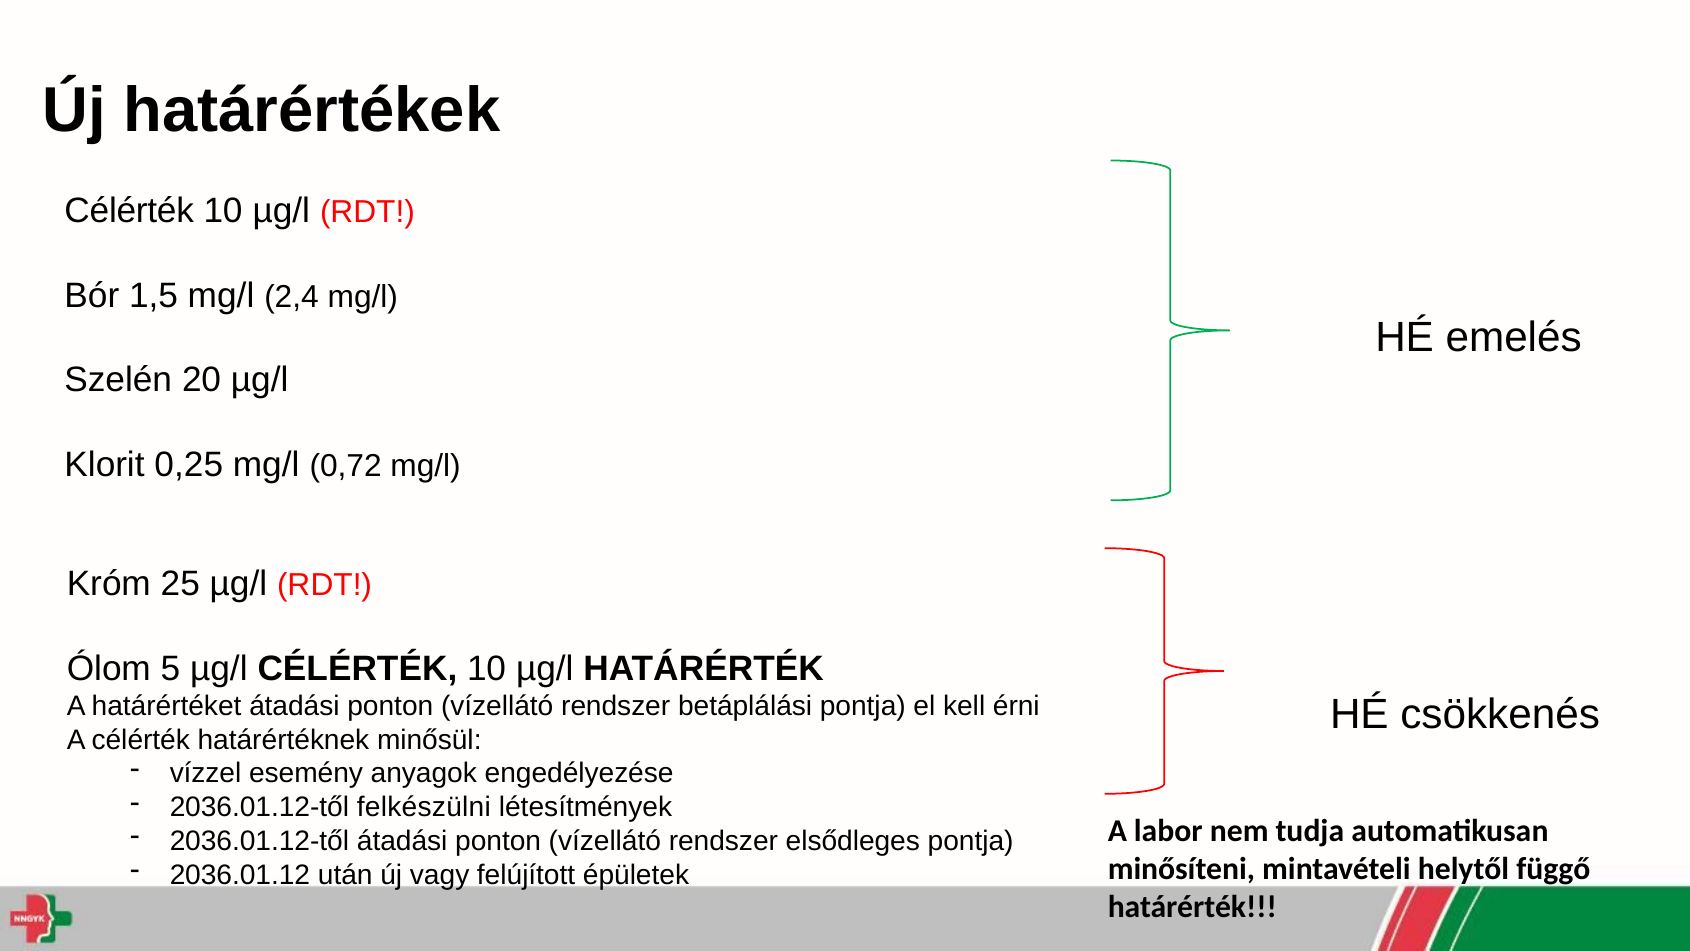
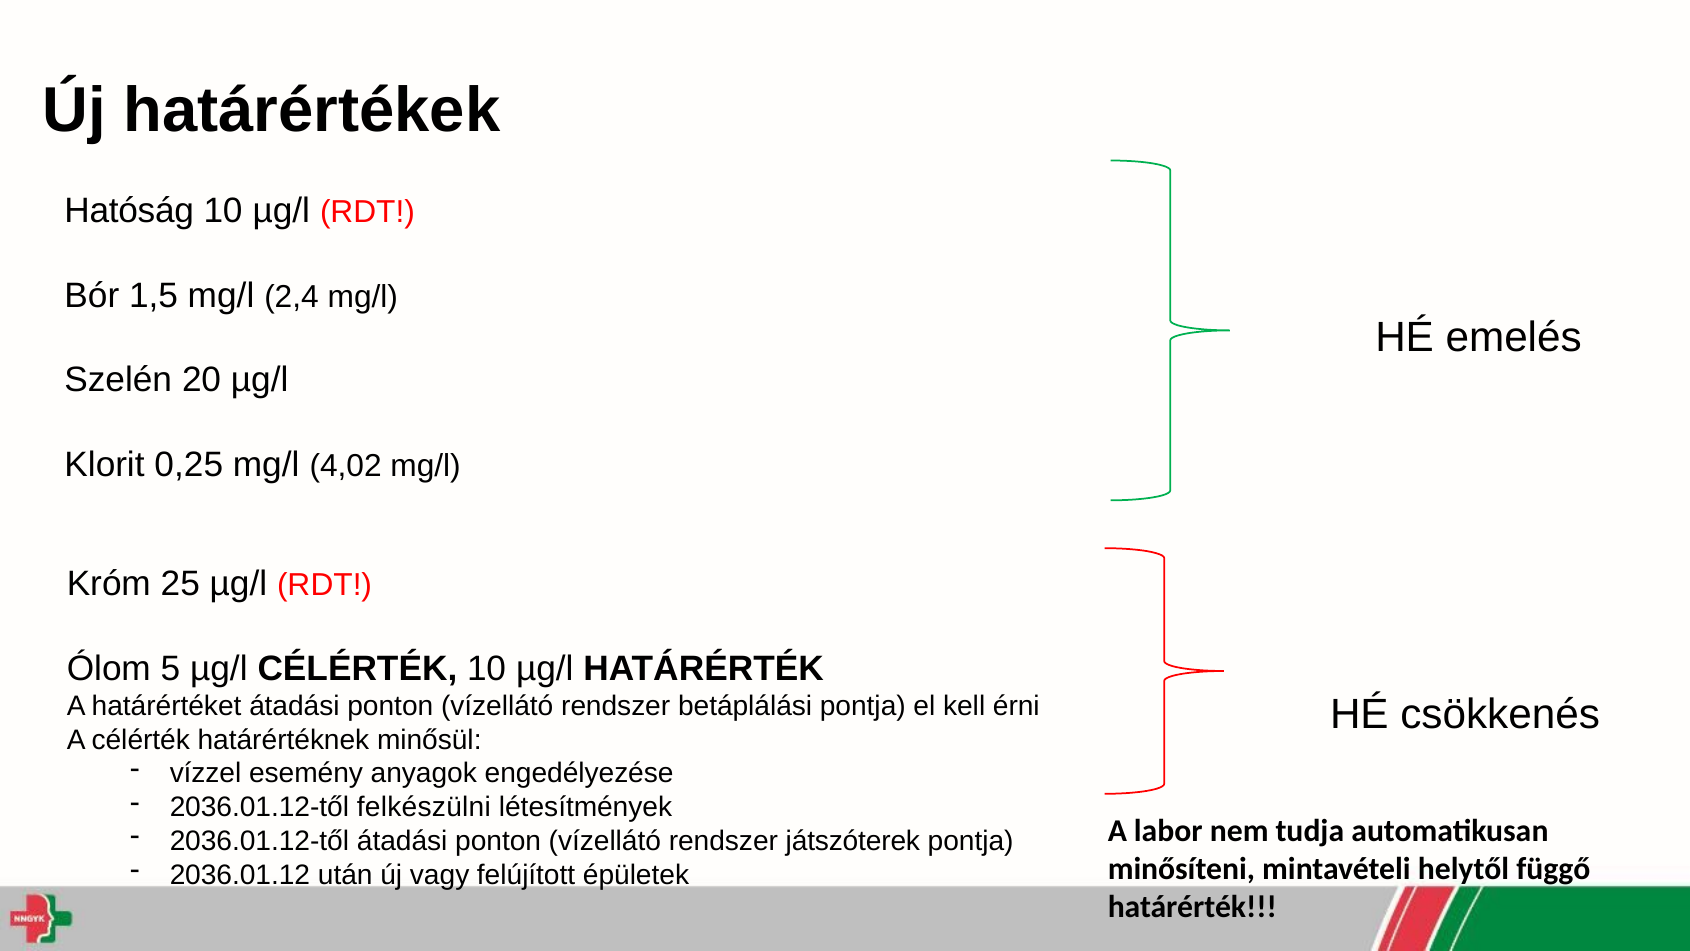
Célérték at (129, 211): Célérték -> Hatóság
0,72: 0,72 -> 4,02
elsődleges: elsődleges -> játszóterek
